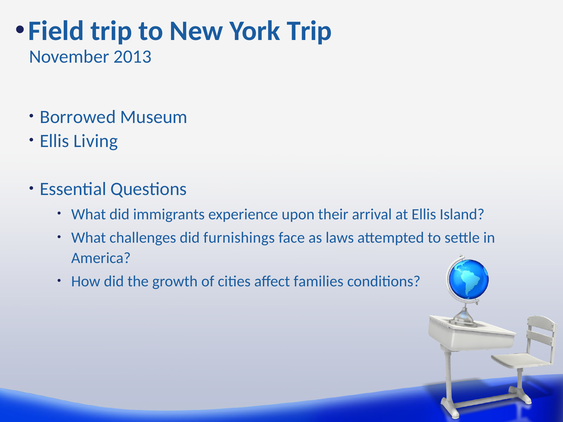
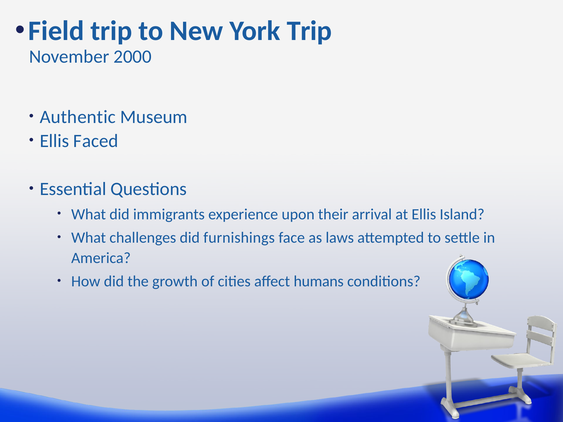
2013: 2013 -> 2000
Borrowed: Borrowed -> Authentic
Living: Living -> Faced
families: families -> humans
